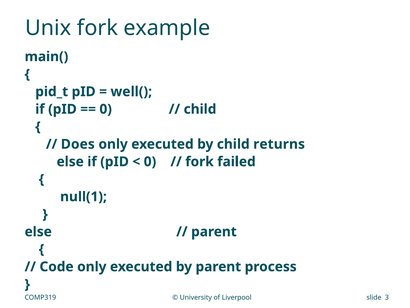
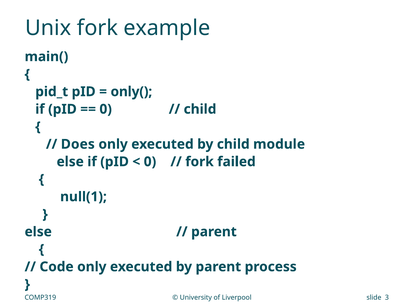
well(: well( -> only(
returns: returns -> module
